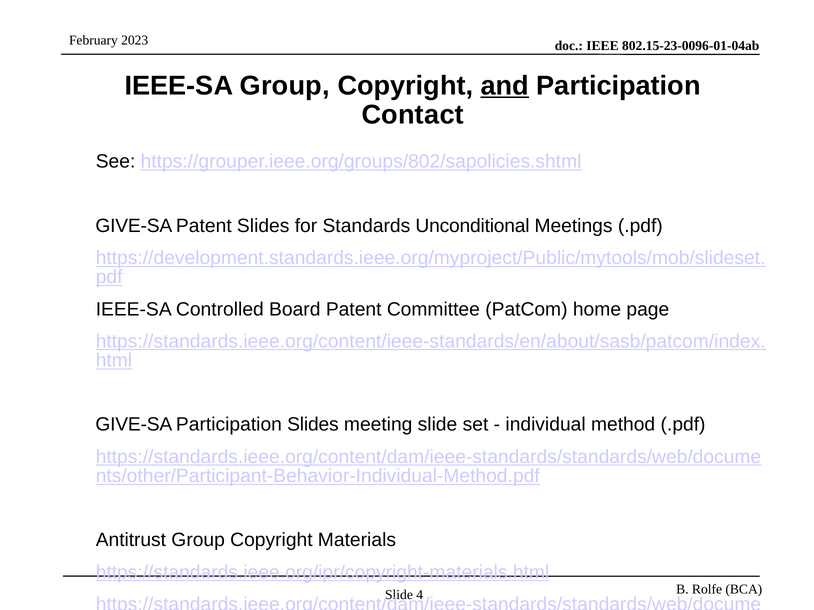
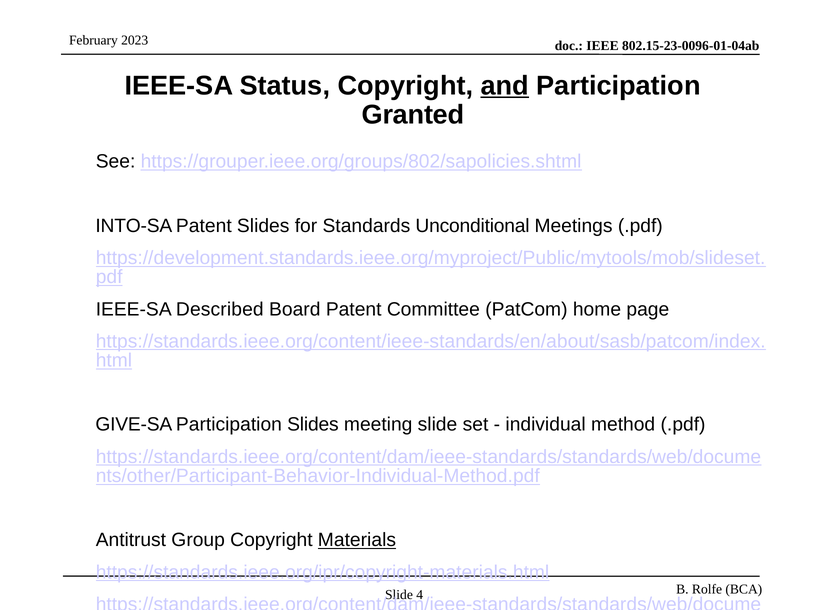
IEEE-SA Group: Group -> Status
Contact: Contact -> Granted
GIVE-SA at (134, 226): GIVE-SA -> INTO-SA
Controlled: Controlled -> Described
Materials underline: none -> present
